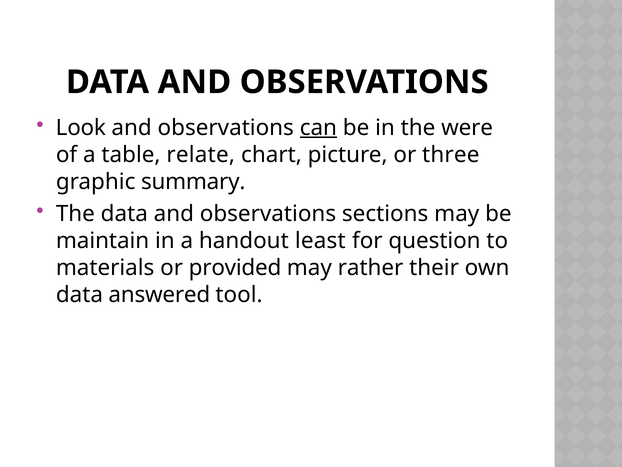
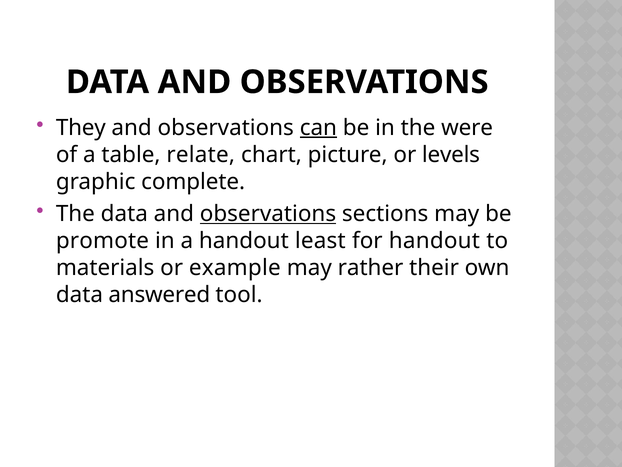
Look: Look -> They
three: three -> levels
summary: summary -> complete
observations at (268, 214) underline: none -> present
maintain: maintain -> promote
for question: question -> handout
provided: provided -> example
